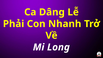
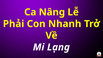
Dâng: Dâng -> Nâng
Long: Long -> Lạng
